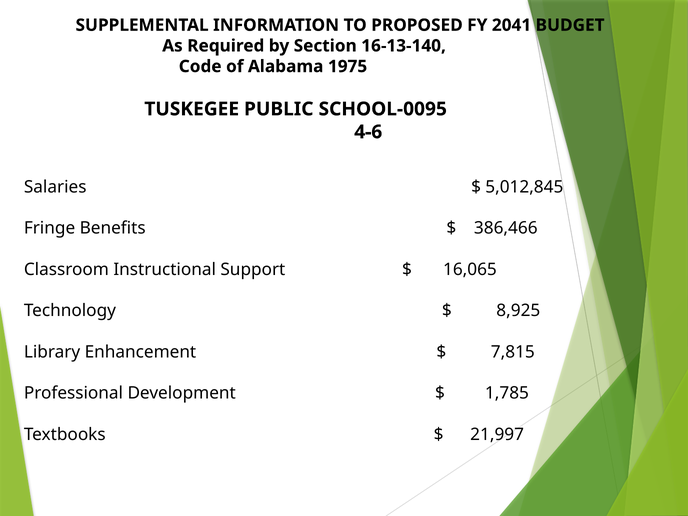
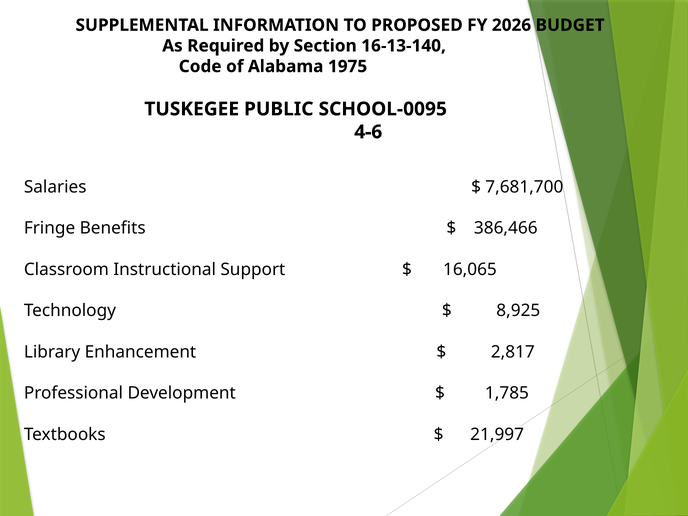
2041: 2041 -> 2026
5,012,845: 5,012,845 -> 7,681,700
7,815: 7,815 -> 2,817
